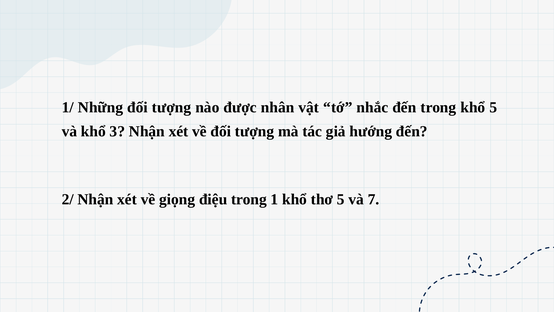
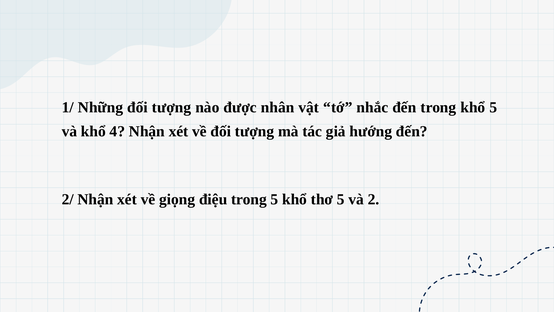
3: 3 -> 4
trong 1: 1 -> 5
7: 7 -> 2
